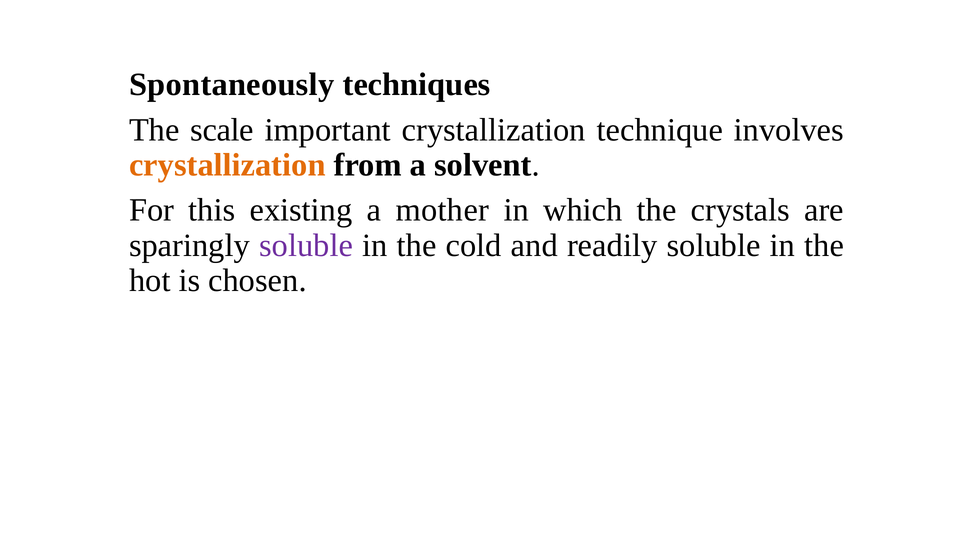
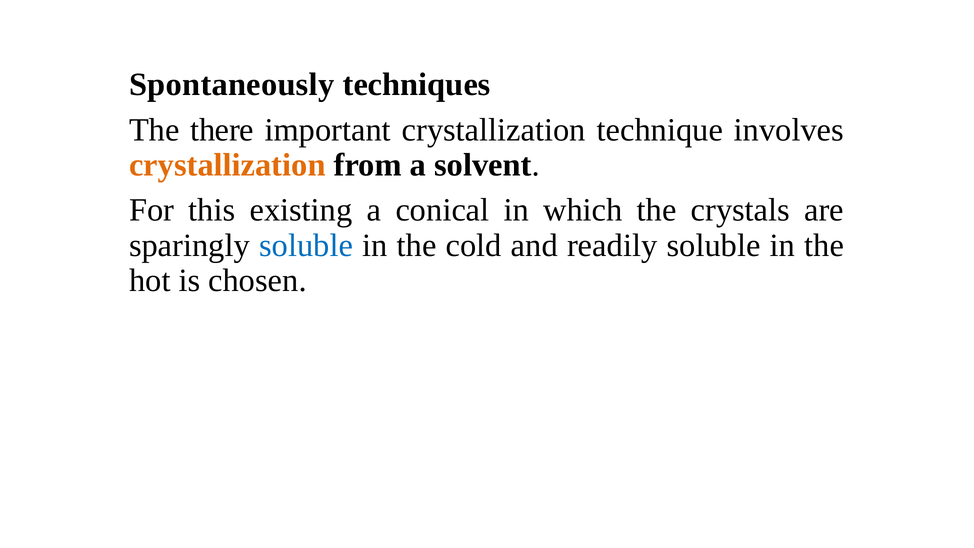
scale: scale -> there
mother: mother -> conical
soluble at (306, 245) colour: purple -> blue
